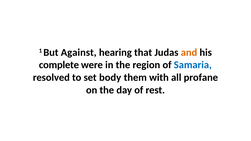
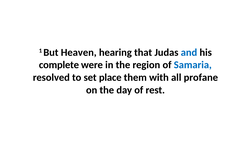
Against: Against -> Heaven
and colour: orange -> blue
body: body -> place
